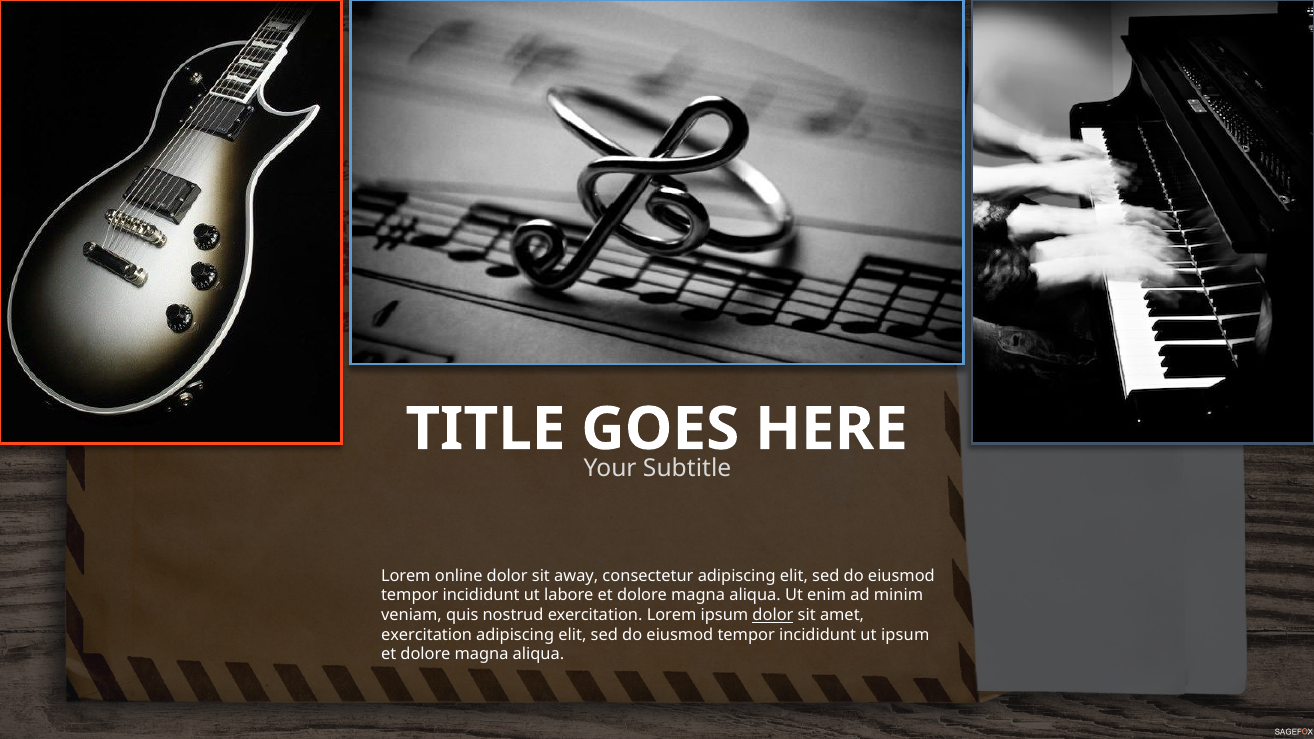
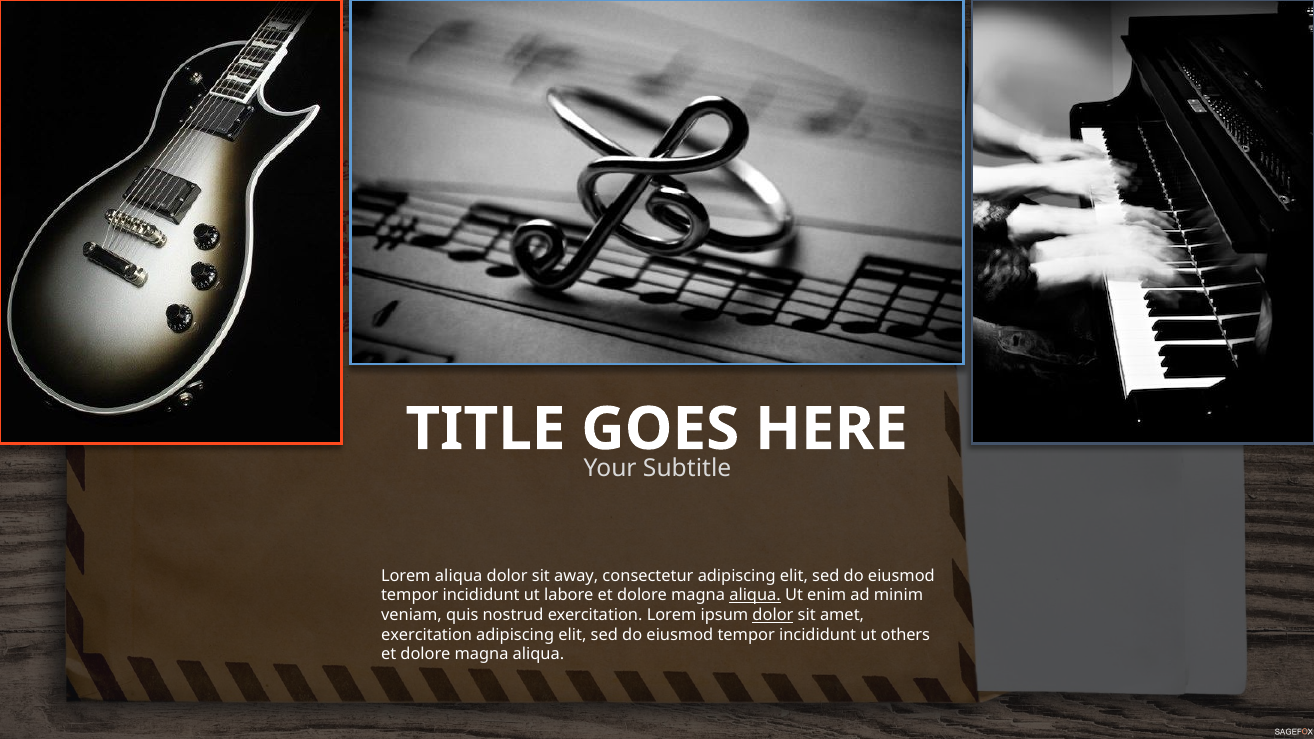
Lorem online: online -> aliqua
aliqua at (755, 596) underline: none -> present
ut ipsum: ipsum -> others
